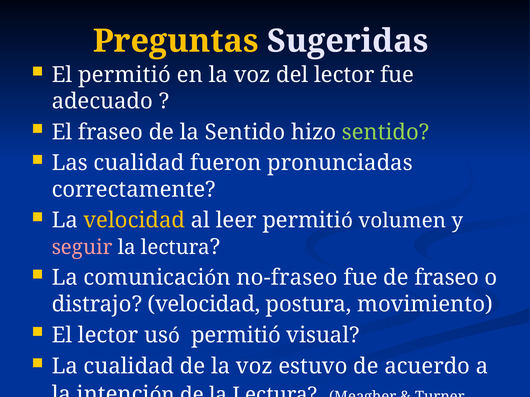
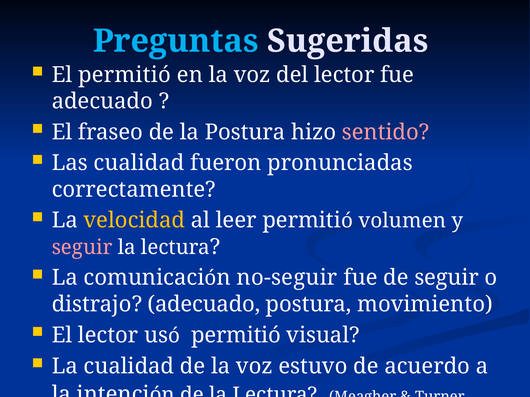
Preguntas colour: yellow -> light blue
la Sentido: Sentido -> Postura
sentido at (386, 132) colour: light green -> pink
no-fraseo: no-fraseo -> no-seguir
de fraseo: fraseo -> seguir
distrajo velocidad: velocidad -> adecuado
